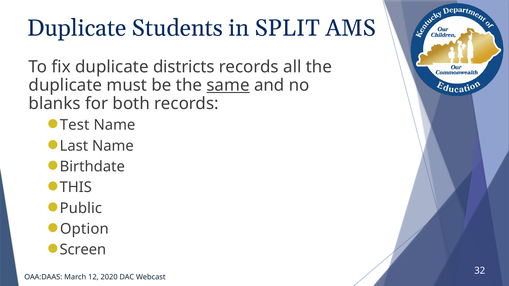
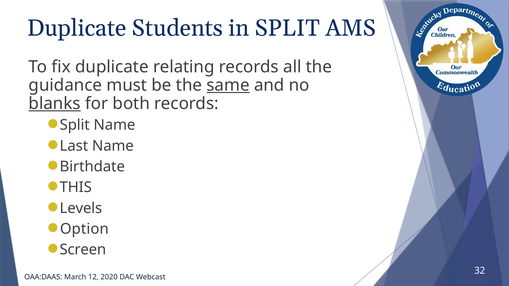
districts: districts -> relating
duplicate at (65, 85): duplicate -> guidance
blanks underline: none -> present
Test at (75, 125): Test -> Split
Public: Public -> Levels
